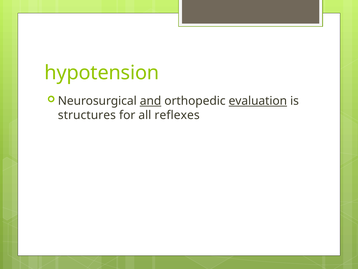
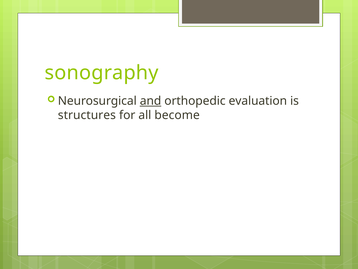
hypotension: hypotension -> sonography
evaluation underline: present -> none
reflexes: reflexes -> become
